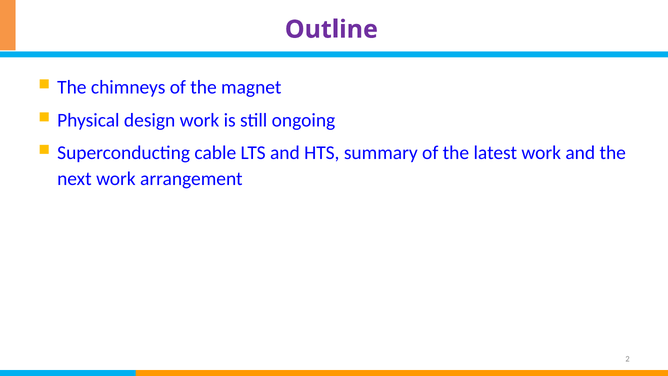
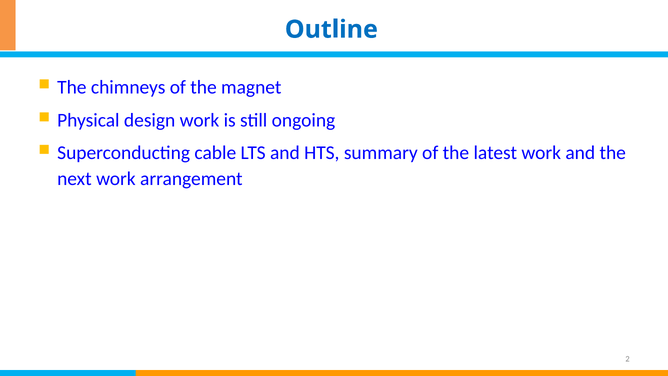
Outline colour: purple -> blue
